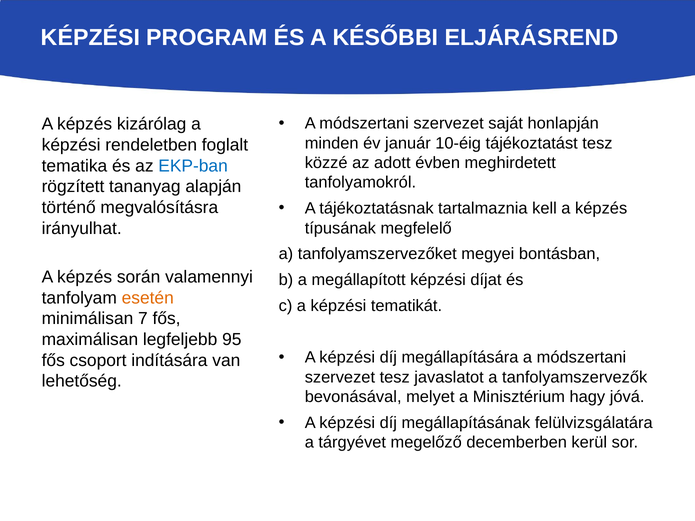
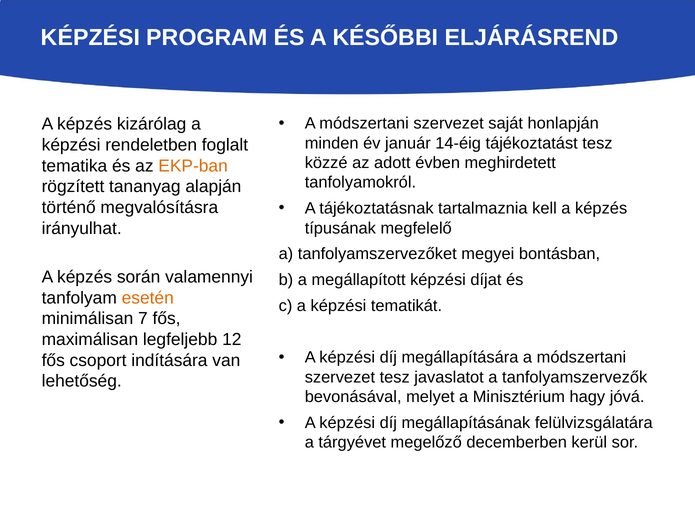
10-éig: 10-éig -> 14-éig
EKP-ban colour: blue -> orange
95: 95 -> 12
